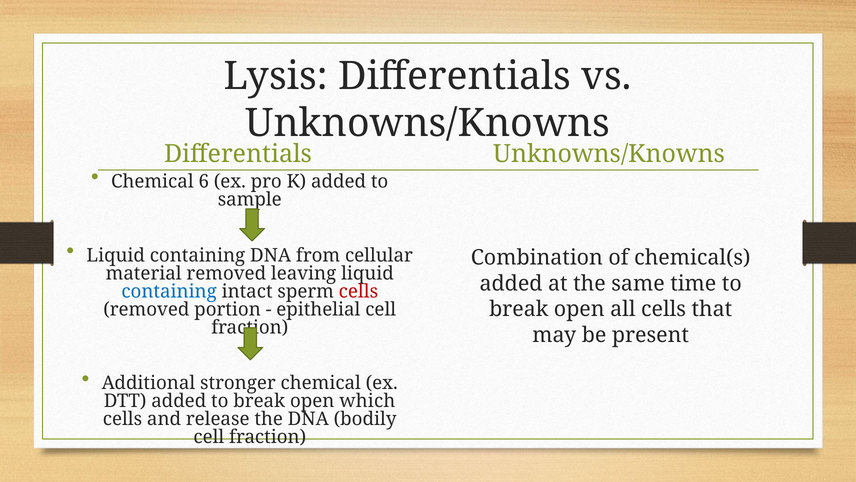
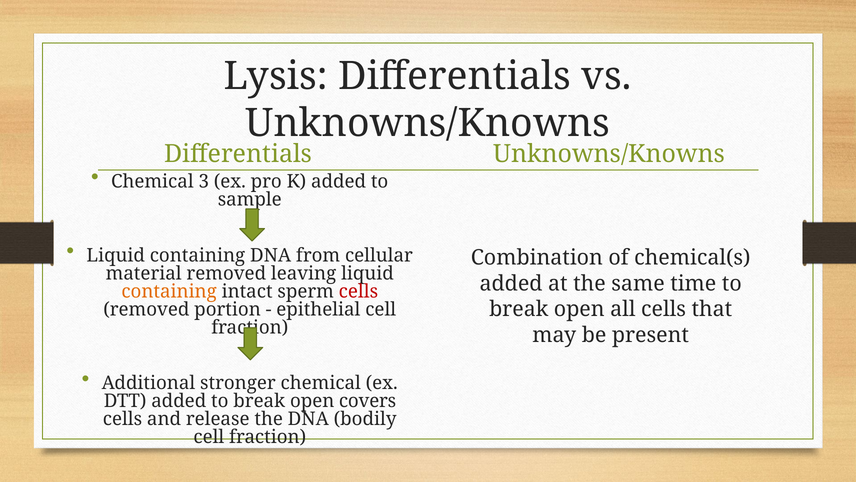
6: 6 -> 3
containing at (169, 291) colour: blue -> orange
which: which -> covers
